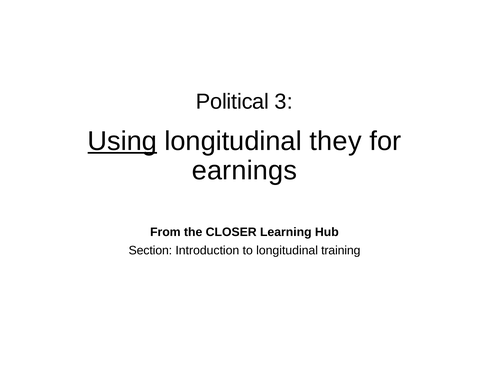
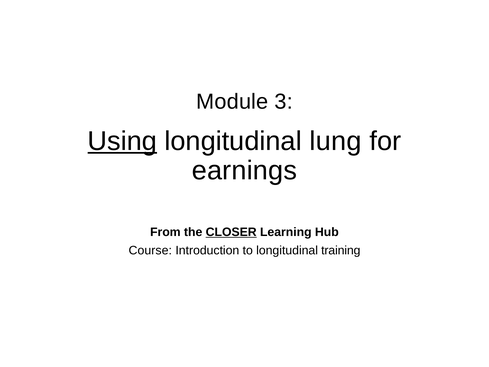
Political: Political -> Module
they: they -> lung
CLOSER underline: none -> present
Section: Section -> Course
